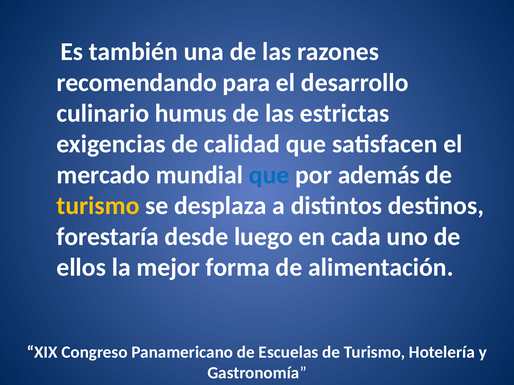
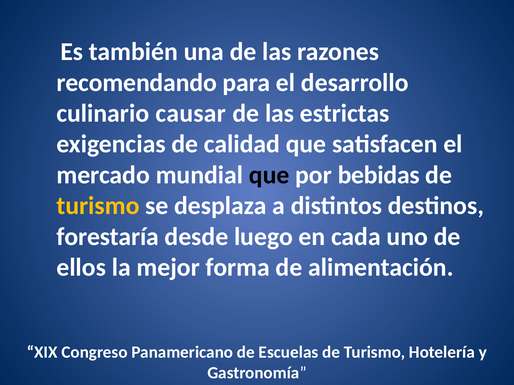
humus: humus -> causar
que at (269, 175) colour: blue -> black
además: además -> bebidas
